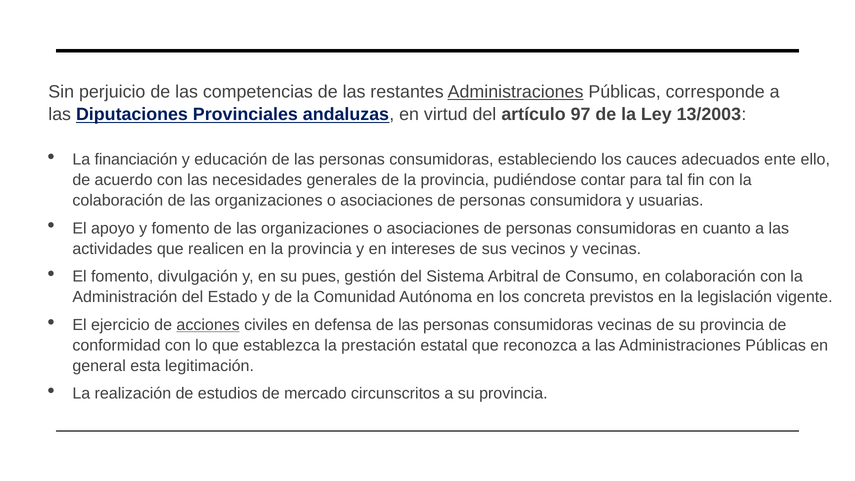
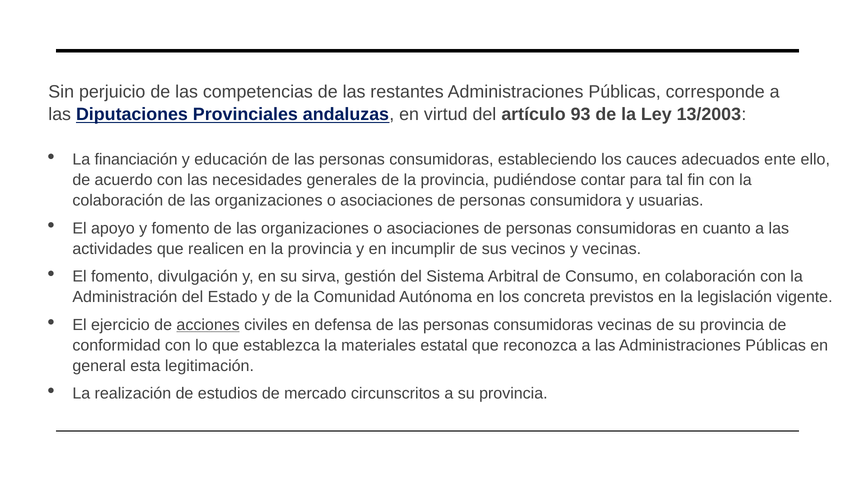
Administraciones at (516, 92) underline: present -> none
97: 97 -> 93
intereses: intereses -> incumplir
pues: pues -> sirva
prestación: prestación -> materiales
